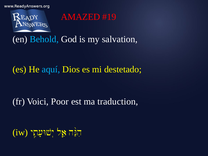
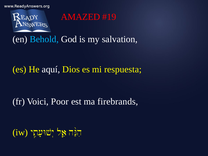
aquí colour: light blue -> white
destetado: destetado -> respuesta
traduction: traduction -> firebrands
